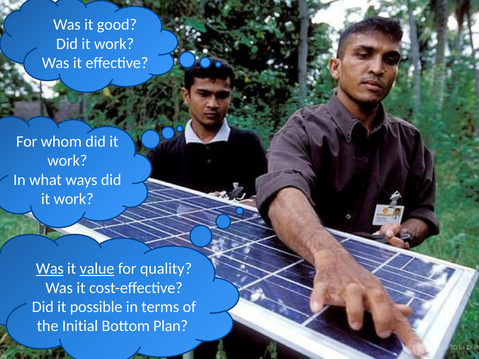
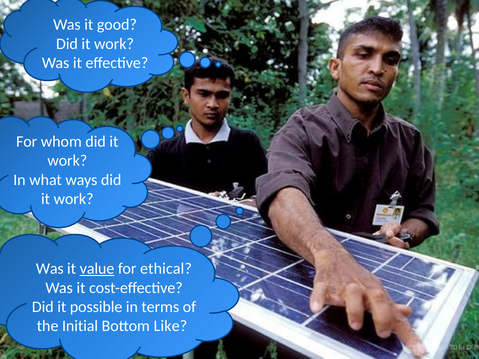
Was at (50, 269) underline: present -> none
quality: quality -> ethical
Plan: Plan -> Like
